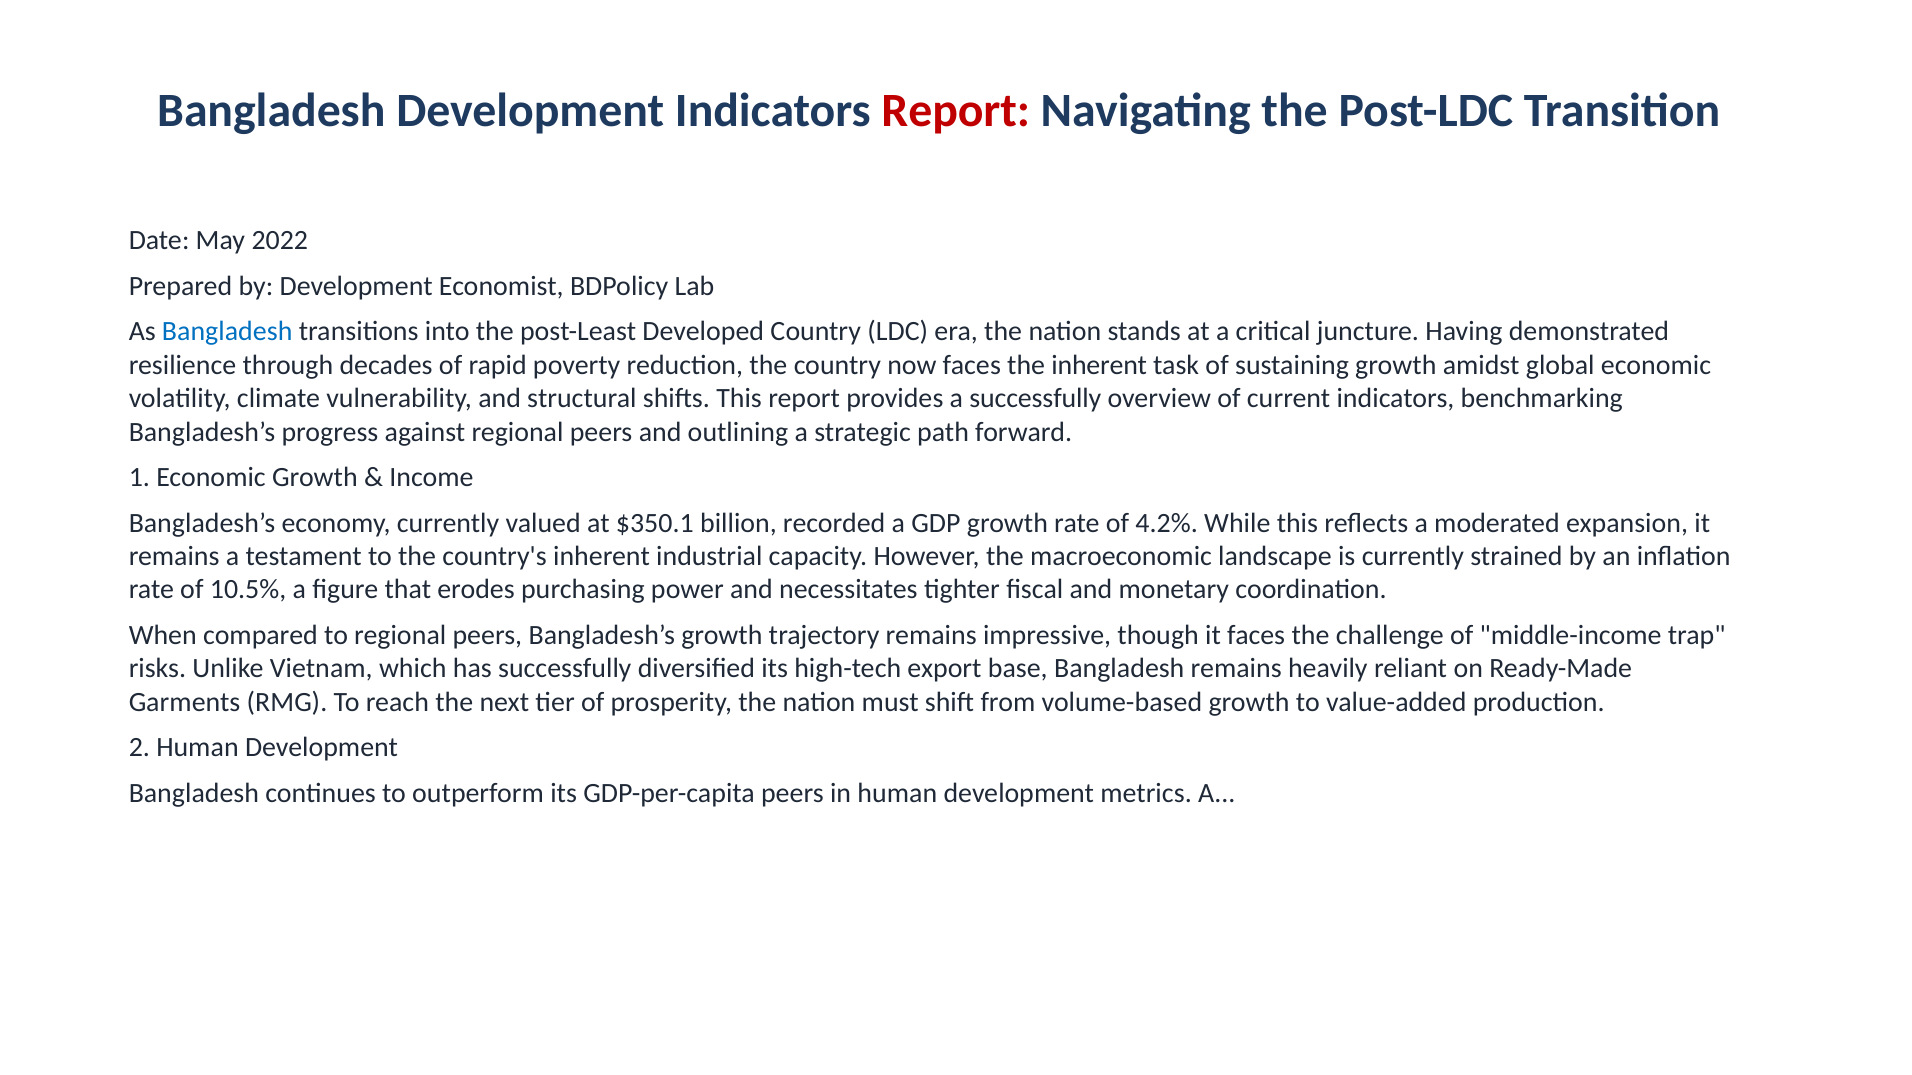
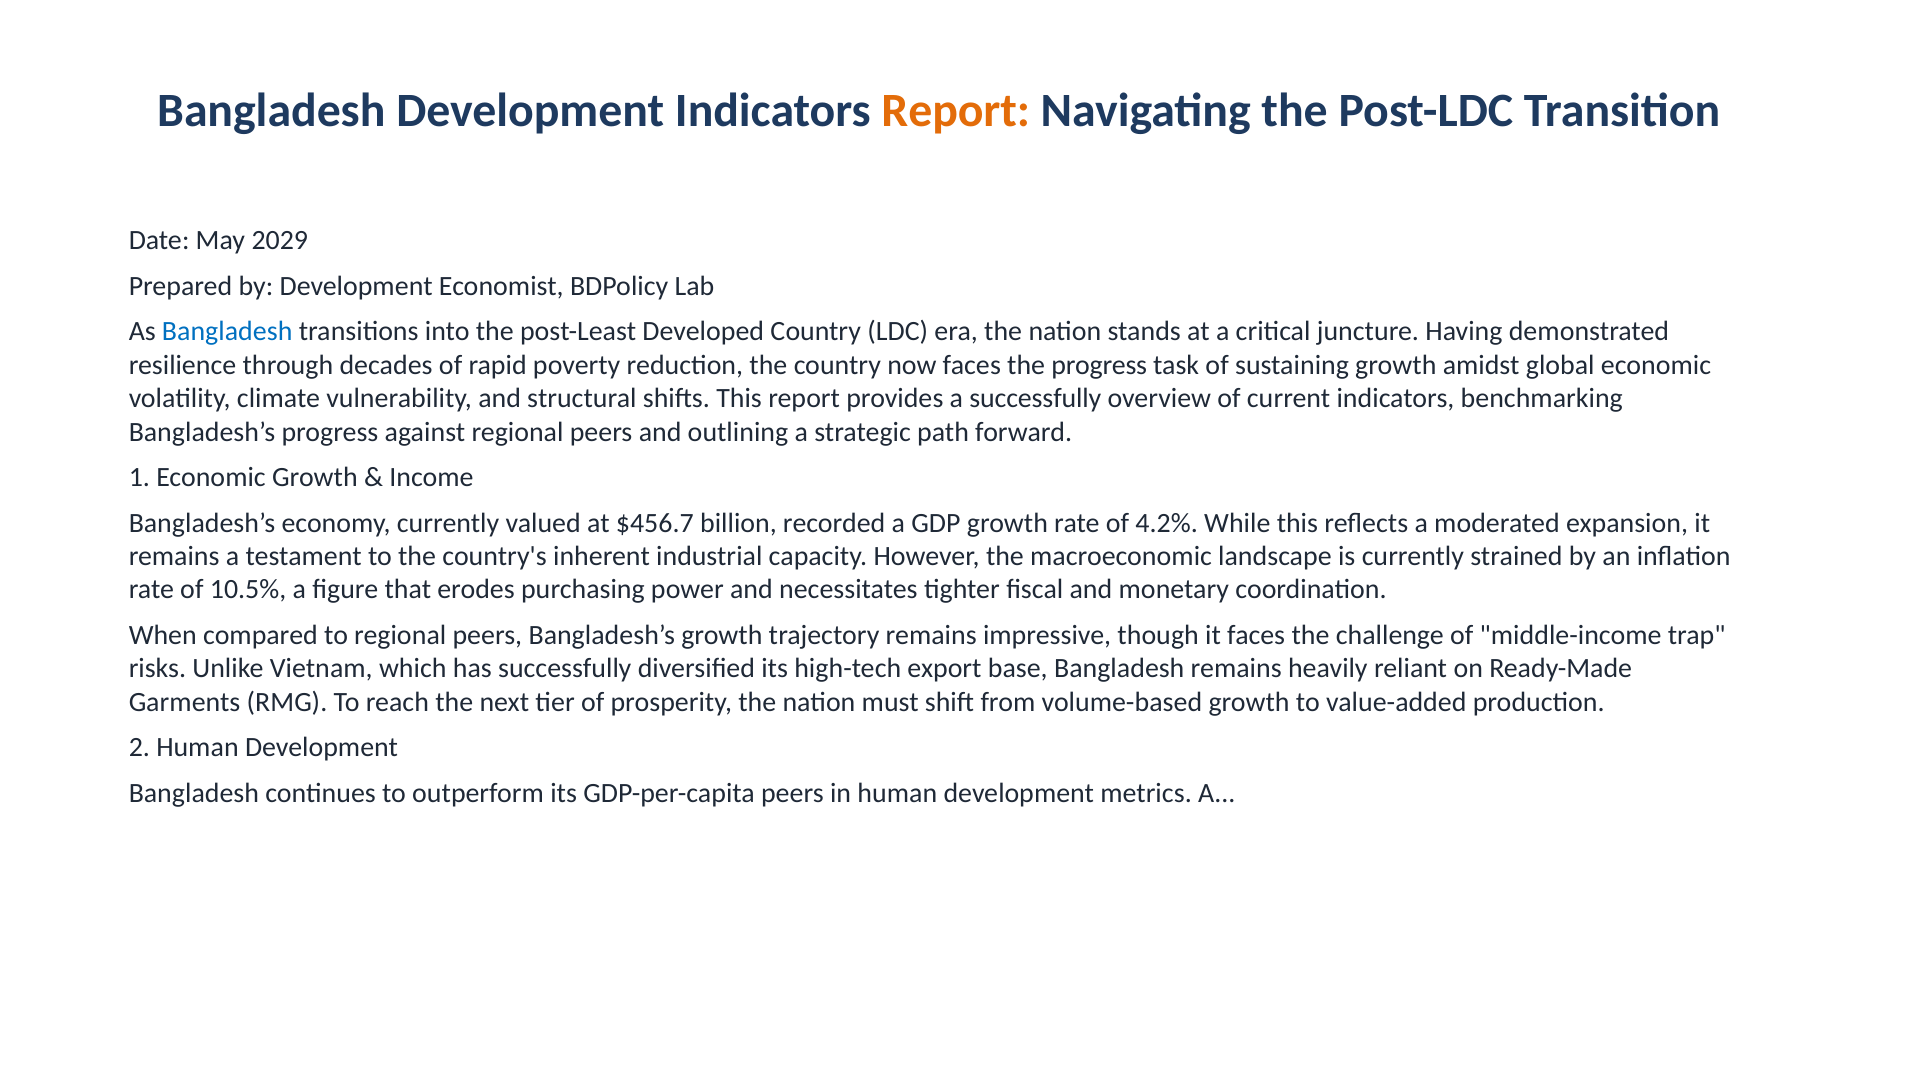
Report at (956, 111) colour: red -> orange
2022: 2022 -> 2029
the inherent: inherent -> progress
$350.1: $350.1 -> $456.7
